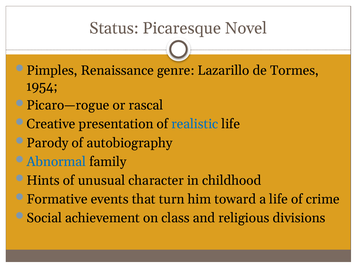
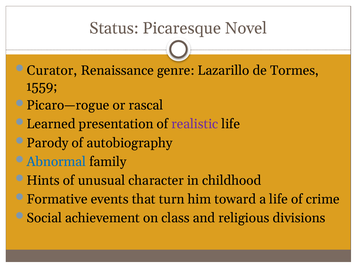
Pimples: Pimples -> Curator
1954: 1954 -> 1559
Creative: Creative -> Learned
realistic colour: blue -> purple
